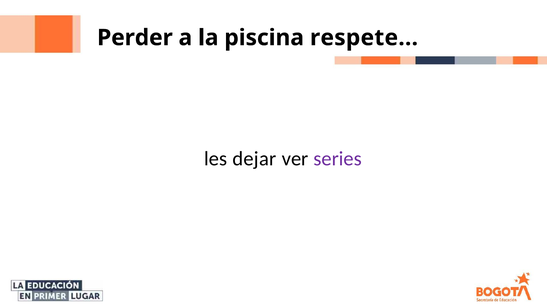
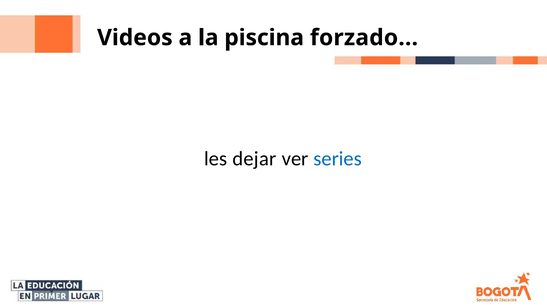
Perder: Perder -> Videos
respete: respete -> forzado
series colour: purple -> blue
